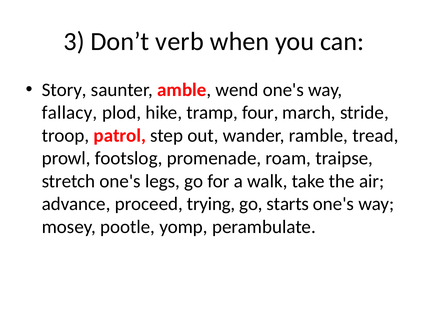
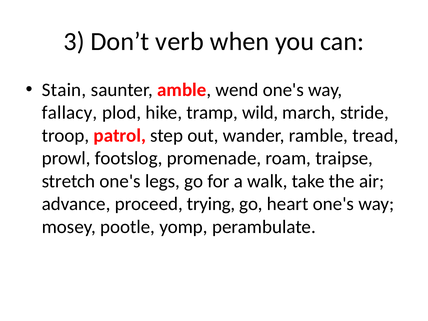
Story: Story -> Stain
four: four -> wild
starts: starts -> heart
